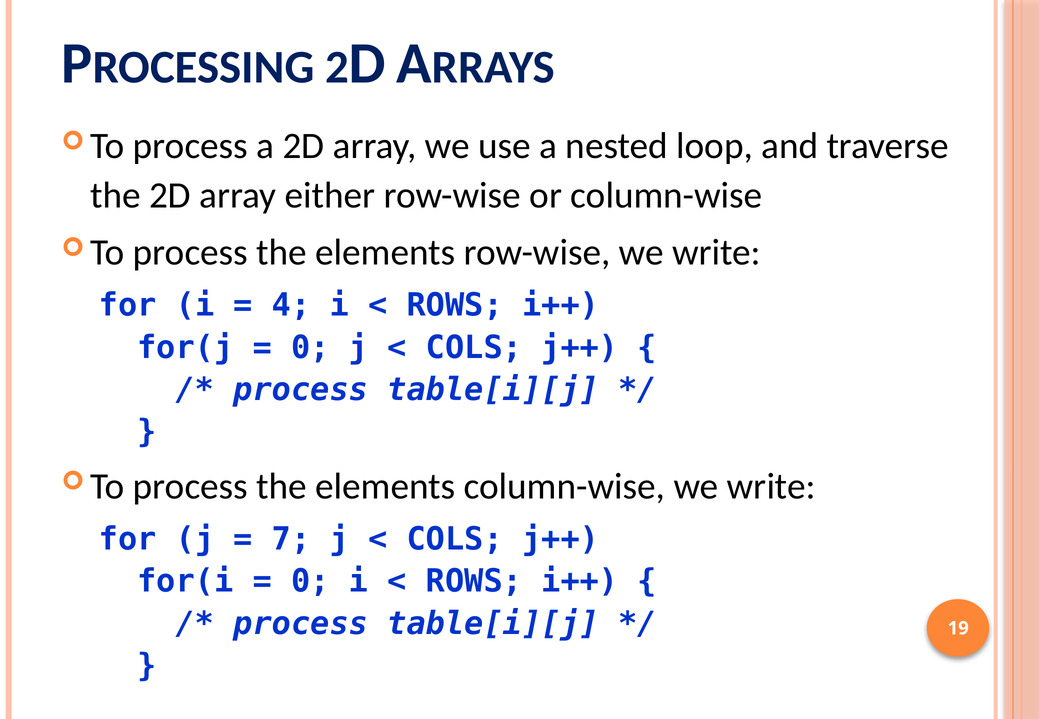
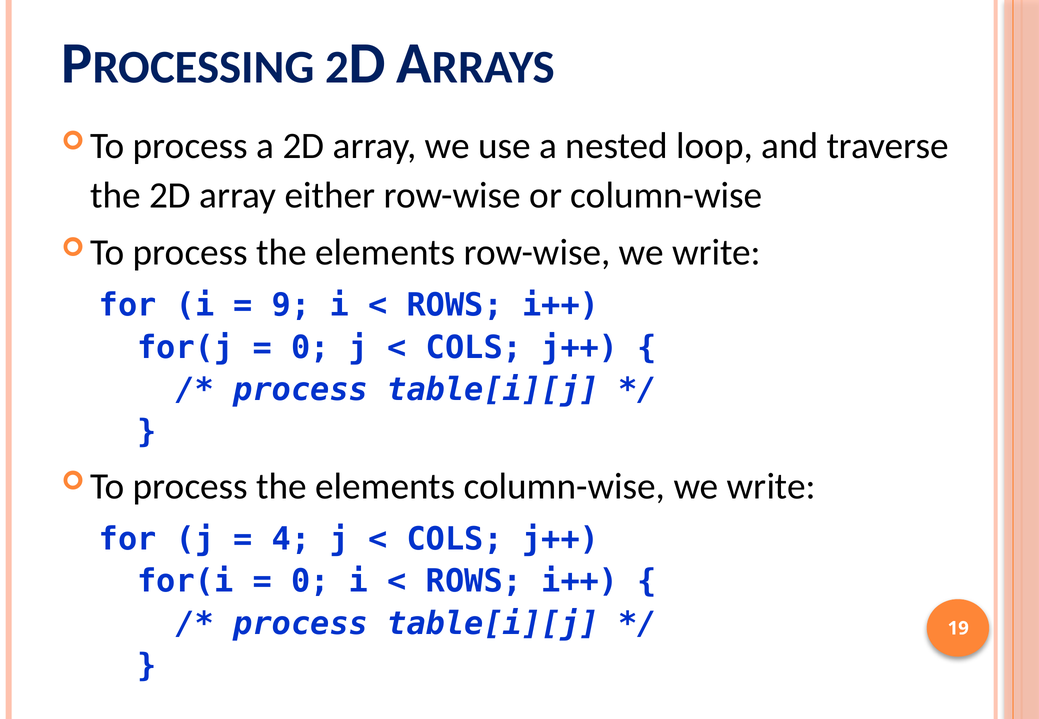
4: 4 -> 9
7: 7 -> 4
